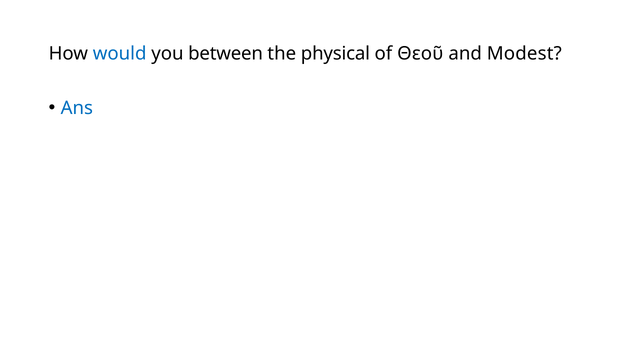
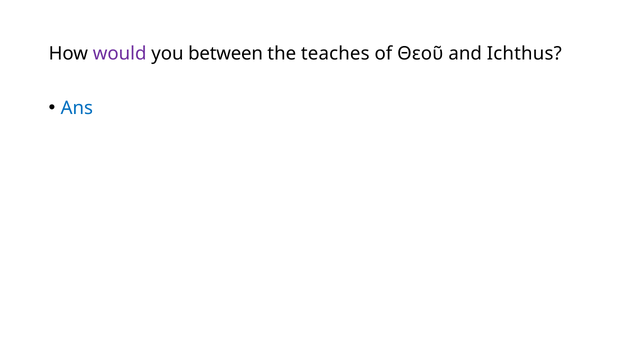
would colour: blue -> purple
physical: physical -> teaches
Modest: Modest -> Ichthus
